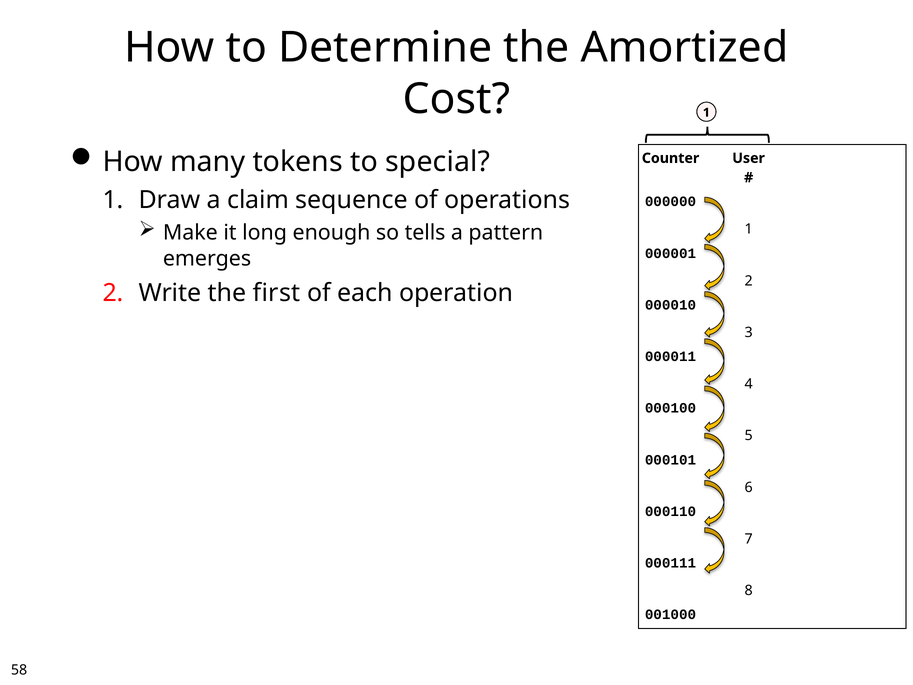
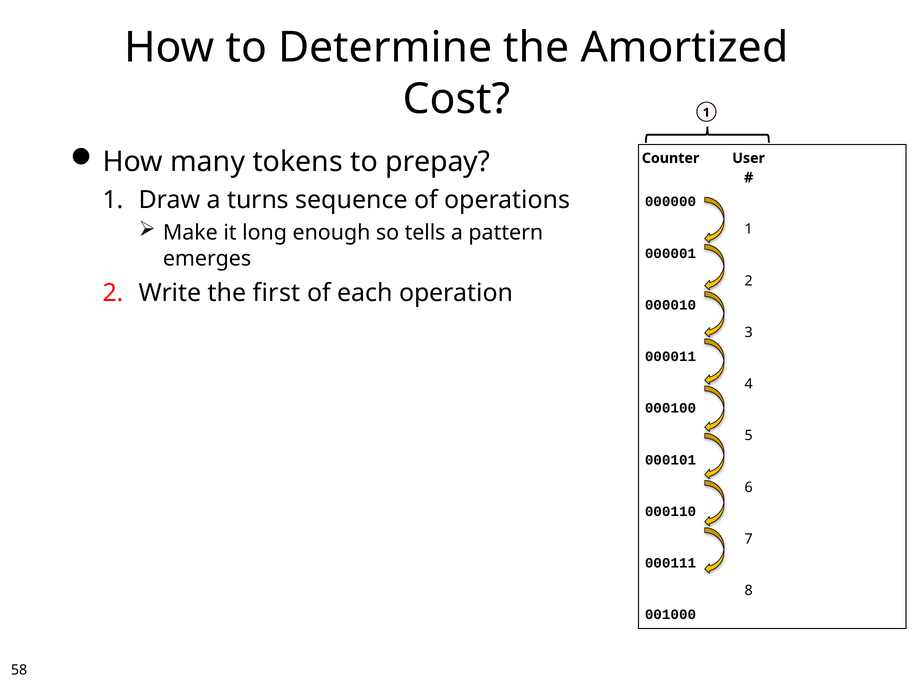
special: special -> prepay
claim: claim -> turns
